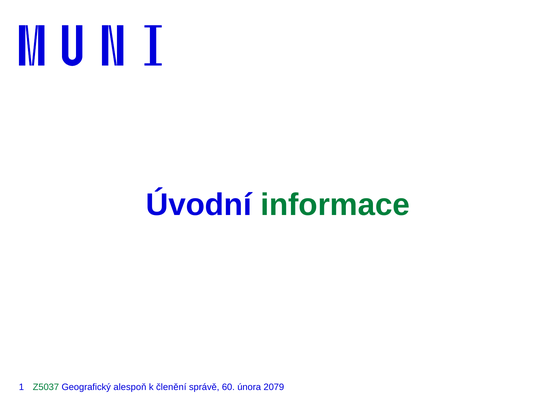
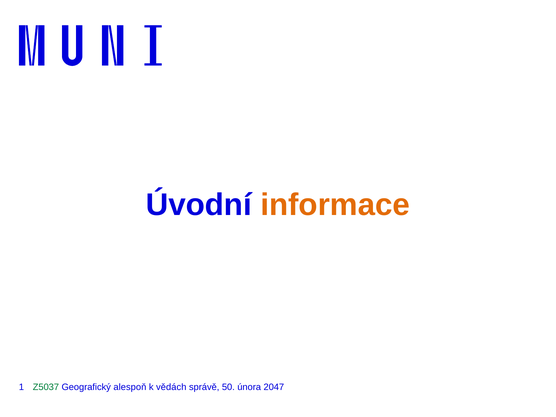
informace colour: green -> orange
členění: členění -> vědách
60: 60 -> 50
2079: 2079 -> 2047
